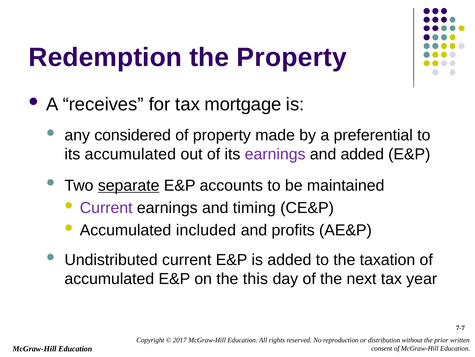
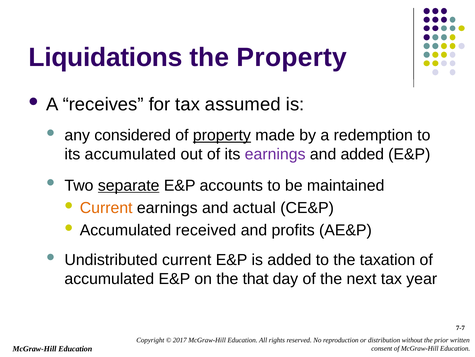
Redemption: Redemption -> Liquidations
mortgage: mortgage -> assumed
property at (222, 135) underline: none -> present
preferential: preferential -> redemption
Current at (106, 208) colour: purple -> orange
timing: timing -> actual
included: included -> received
this: this -> that
